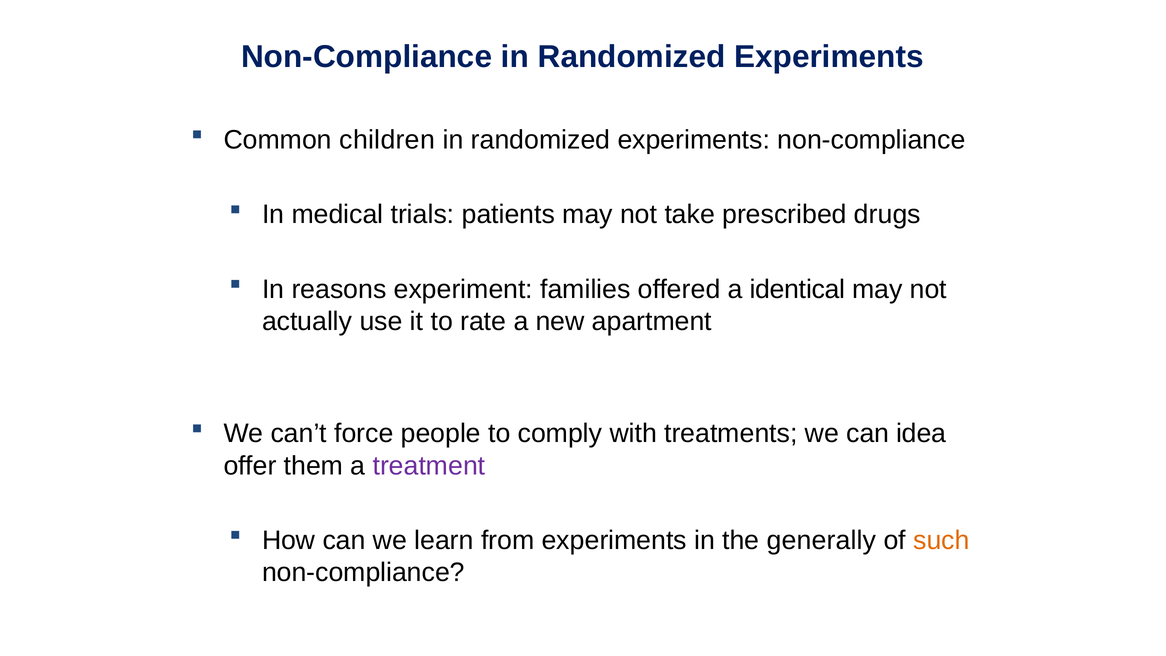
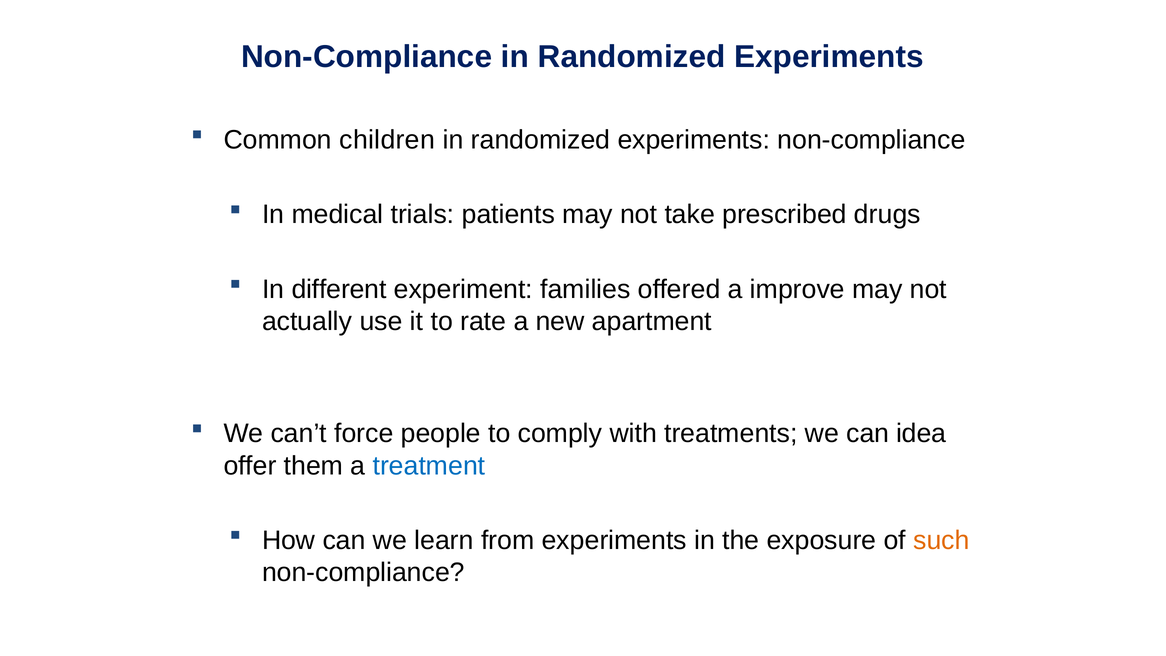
reasons: reasons -> different
identical: identical -> improve
treatment colour: purple -> blue
generally: generally -> exposure
